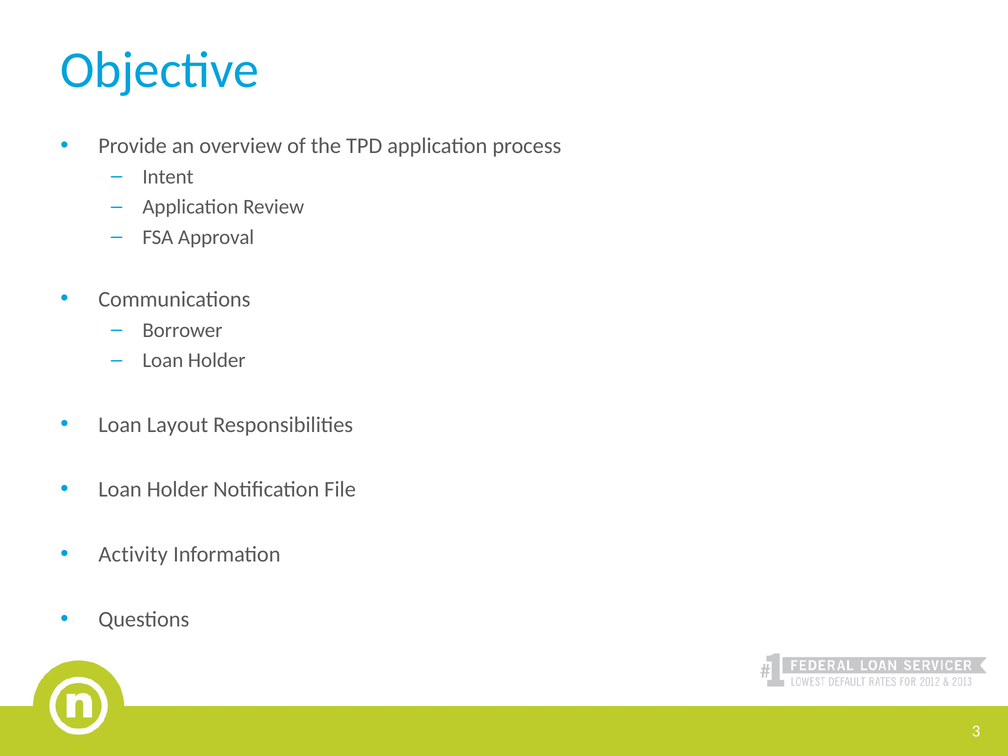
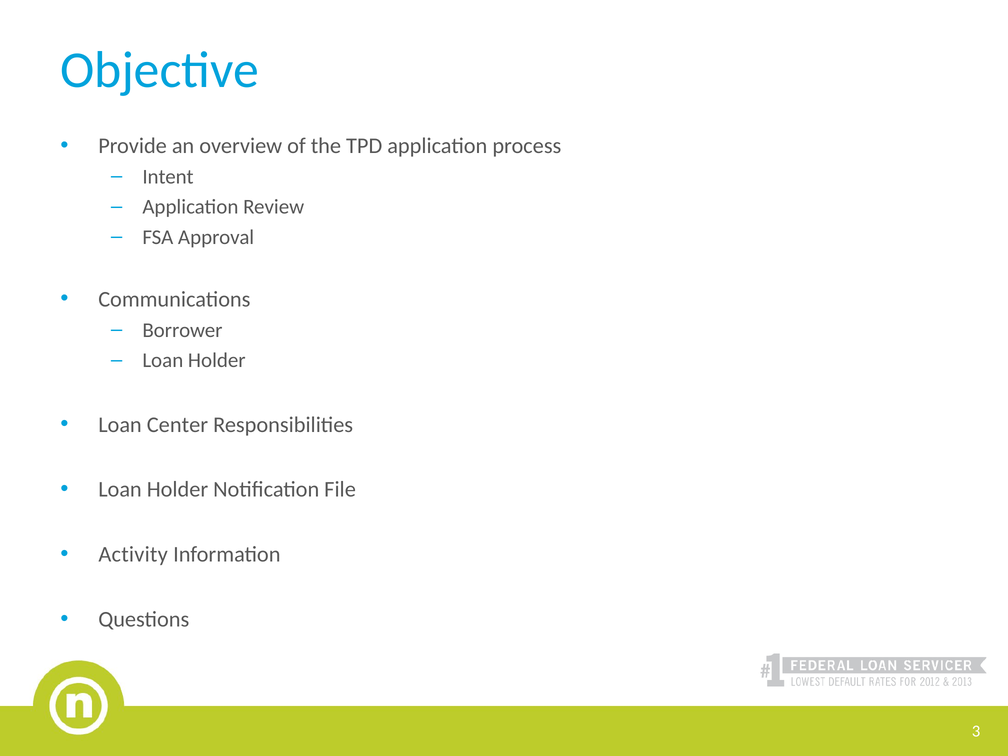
Layout: Layout -> Center
